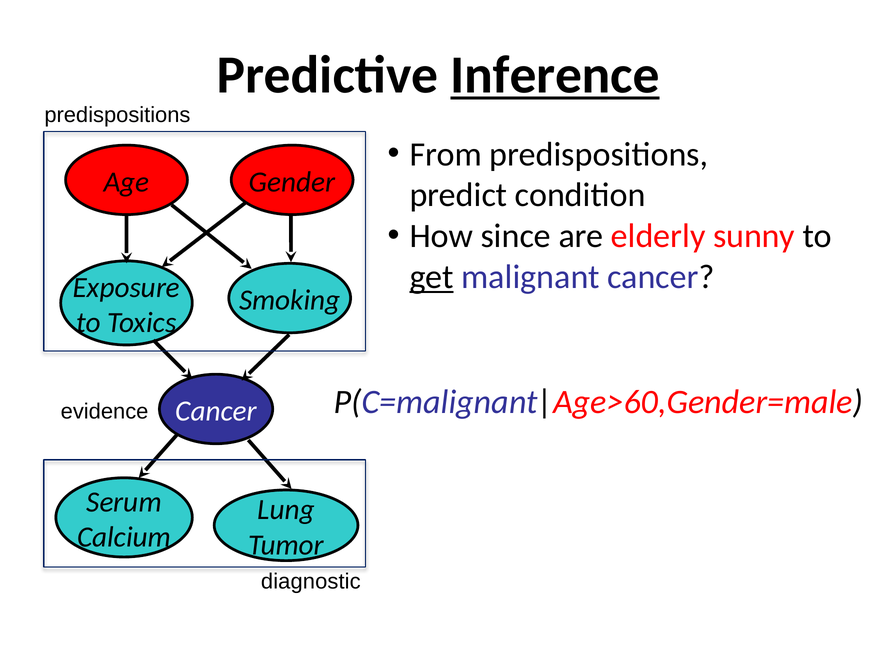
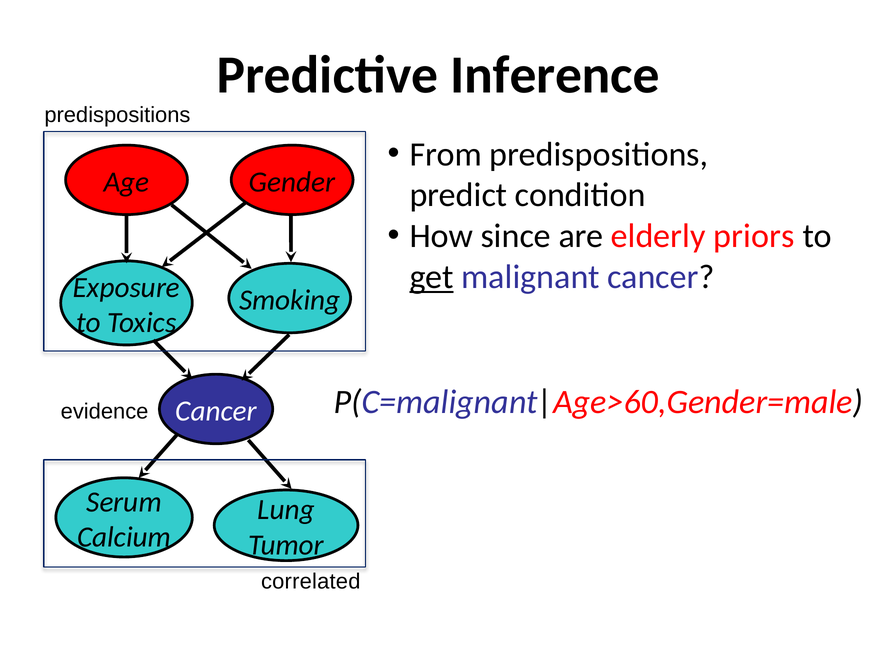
Inference underline: present -> none
sunny: sunny -> priors
diagnostic: diagnostic -> correlated
